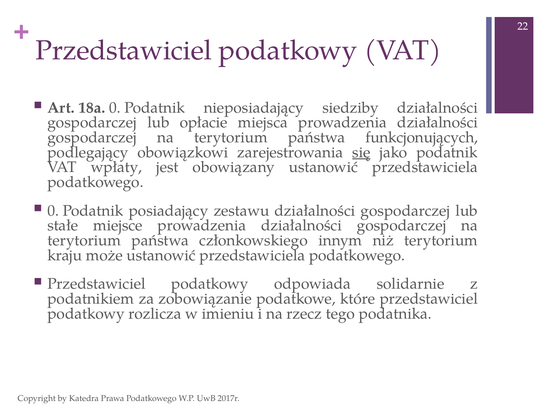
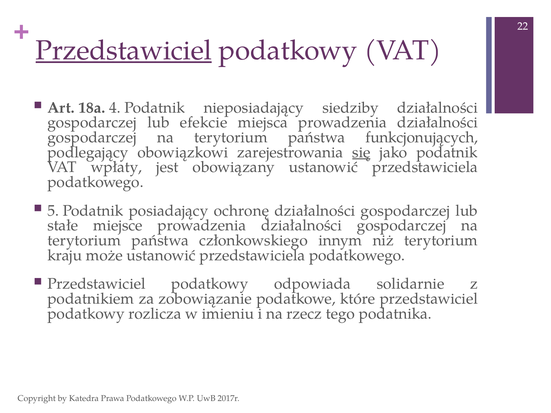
Przedstawiciel at (124, 50) underline: none -> present
18a 0: 0 -> 4
opłacie: opłacie -> efekcie
0 at (53, 211): 0 -> 5
zestawu: zestawu -> ochronę
